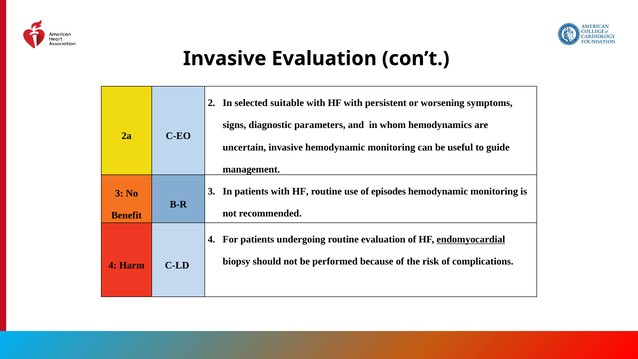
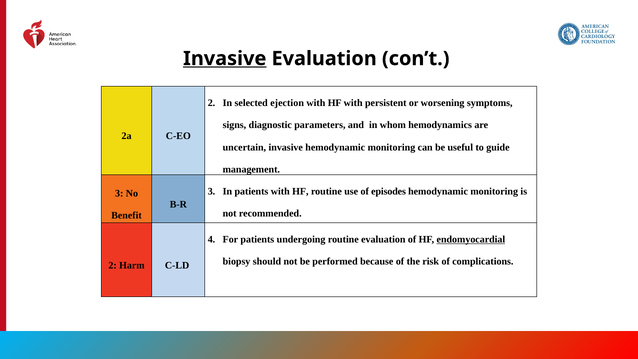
Invasive at (225, 59) underline: none -> present
suitable: suitable -> ejection
4 at (113, 265): 4 -> 2
